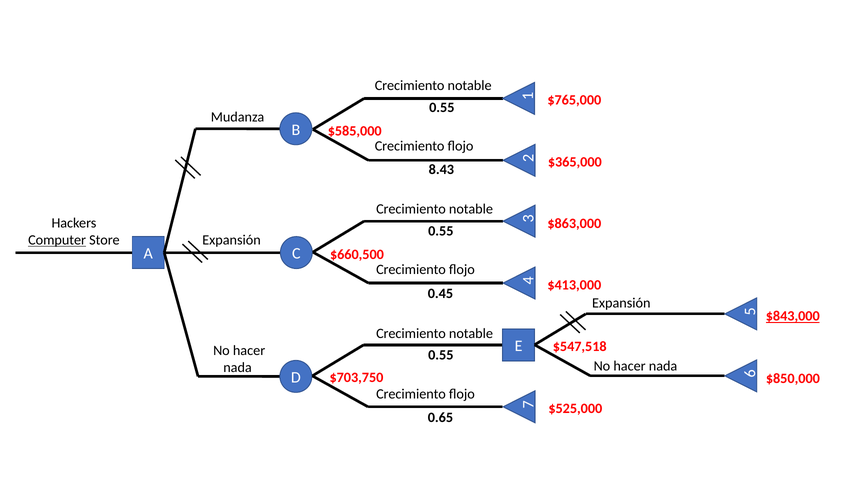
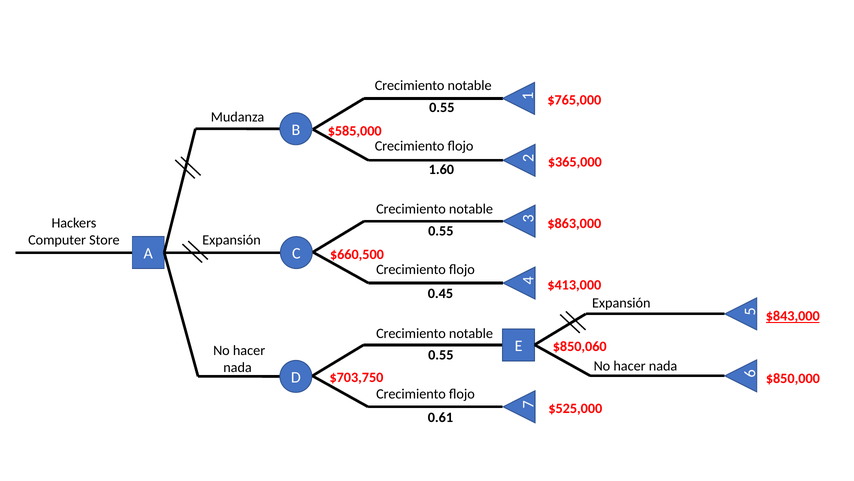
8.43: 8.43 -> 1.60
Computer underline: present -> none
$547,518: $547,518 -> $850,060
0.65: 0.65 -> 0.61
